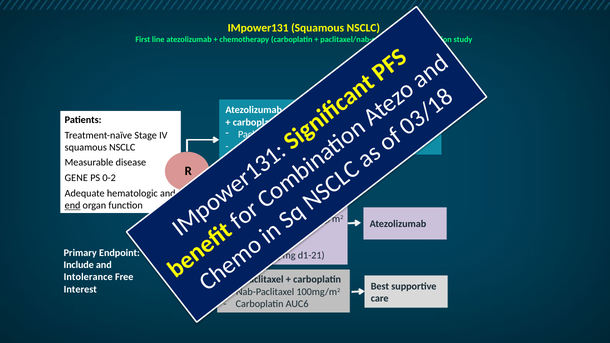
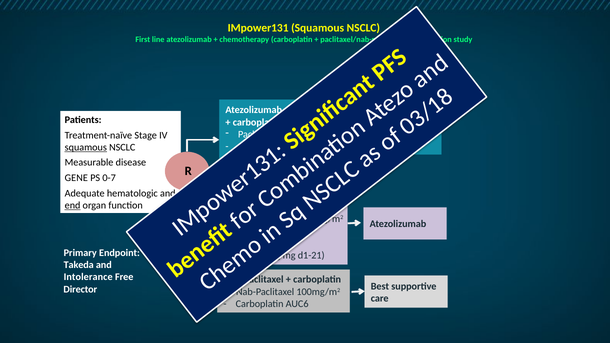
squamous at (86, 147) underline: none -> present
0-2: 0-2 -> 0-7
Include: Include -> Takeda
Interest: Interest -> Director
